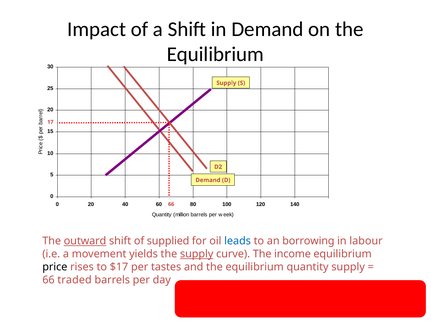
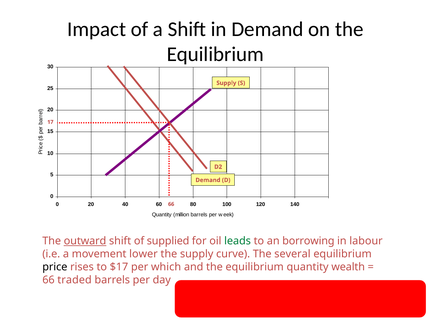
leads colour: blue -> green
yields: yields -> lower
supply at (197, 254) underline: present -> none
income: income -> several
tastes: tastes -> which
quantity supply: supply -> wealth
